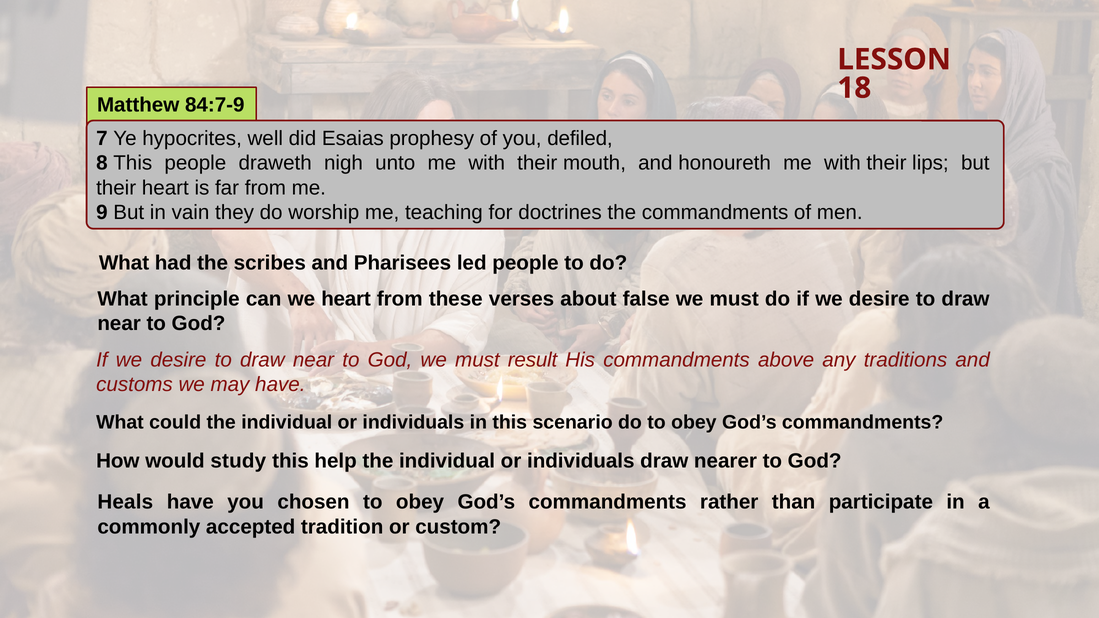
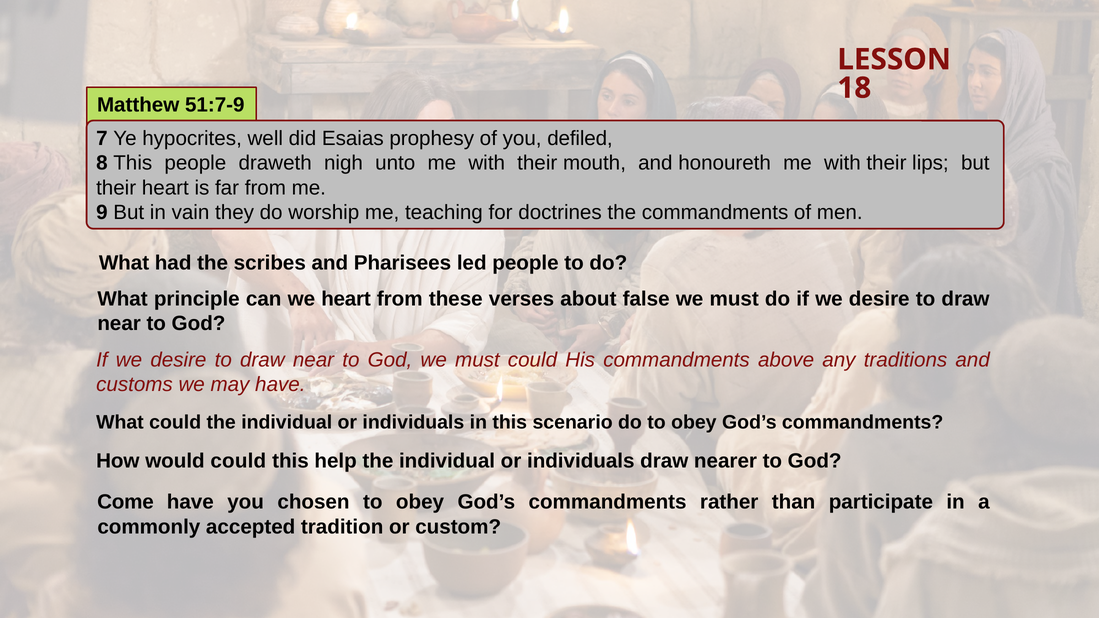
84:7-9: 84:7-9 -> 51:7-9
must result: result -> could
would study: study -> could
Heals: Heals -> Come
